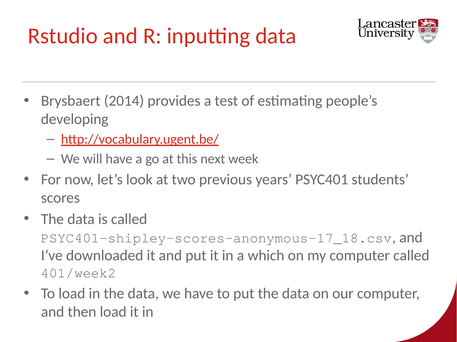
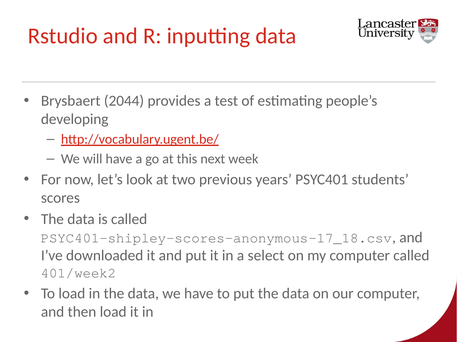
2014: 2014 -> 2044
which: which -> select
